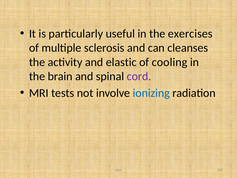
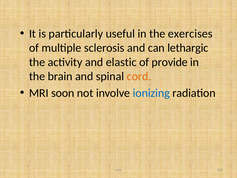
cleanses: cleanses -> lethargic
cooling: cooling -> provide
cord colour: purple -> orange
tests: tests -> soon
